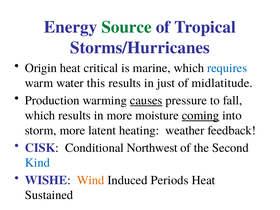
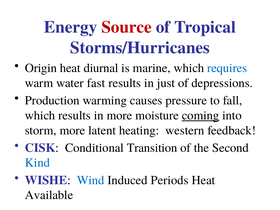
Source colour: green -> red
critical: critical -> diurnal
this: this -> fast
midlatitude: midlatitude -> depressions
causes underline: present -> none
weather: weather -> western
Northwest: Northwest -> Transition
Wind colour: orange -> blue
Sustained: Sustained -> Available
